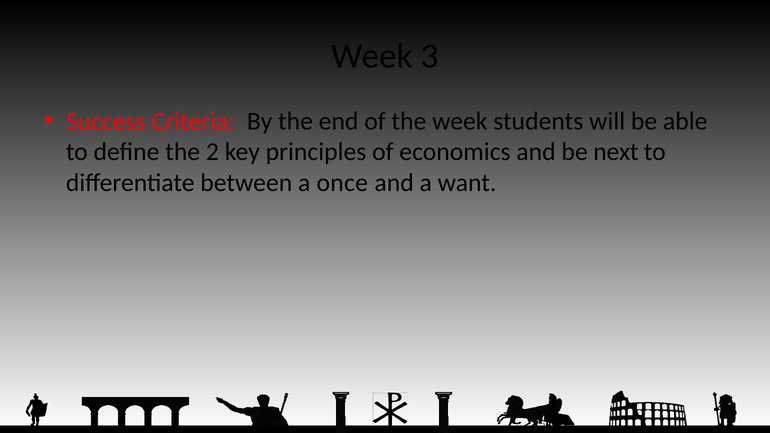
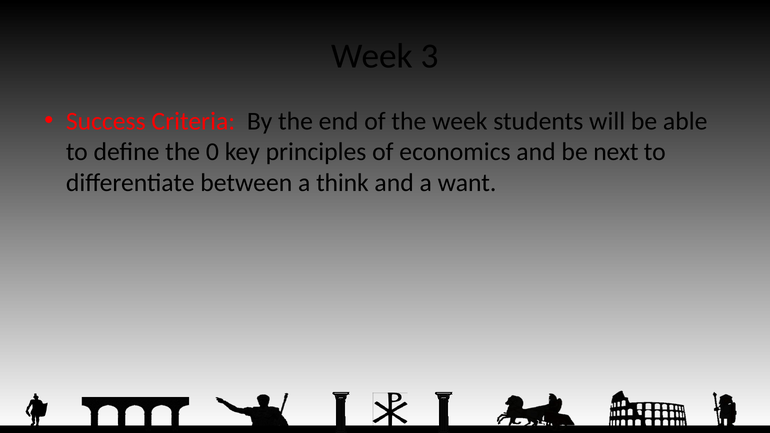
2: 2 -> 0
once: once -> think
